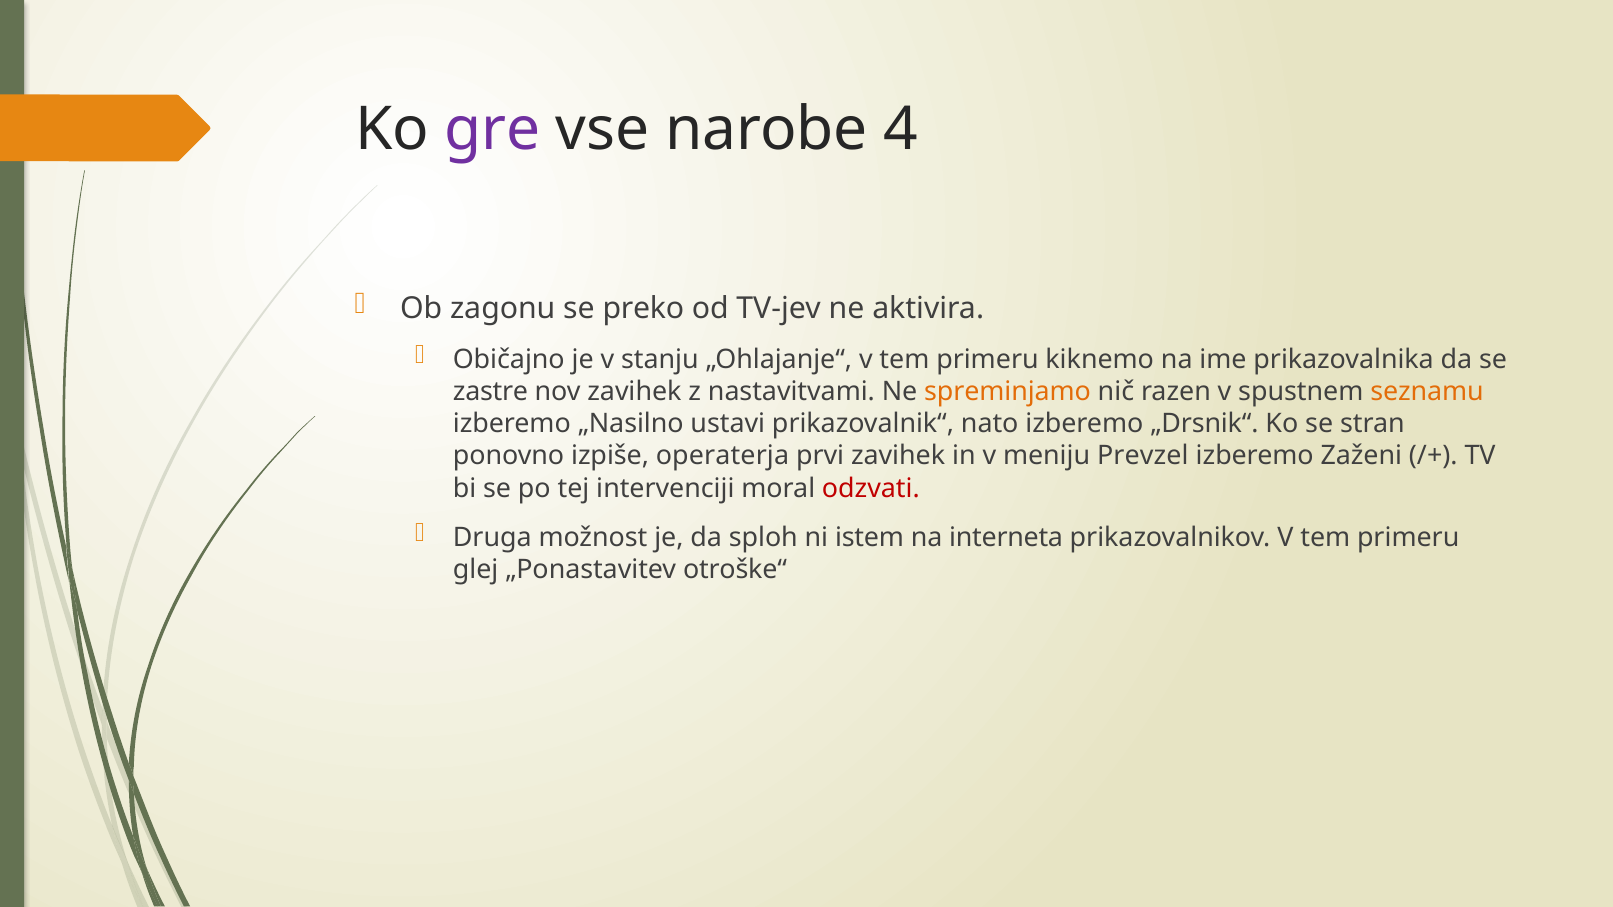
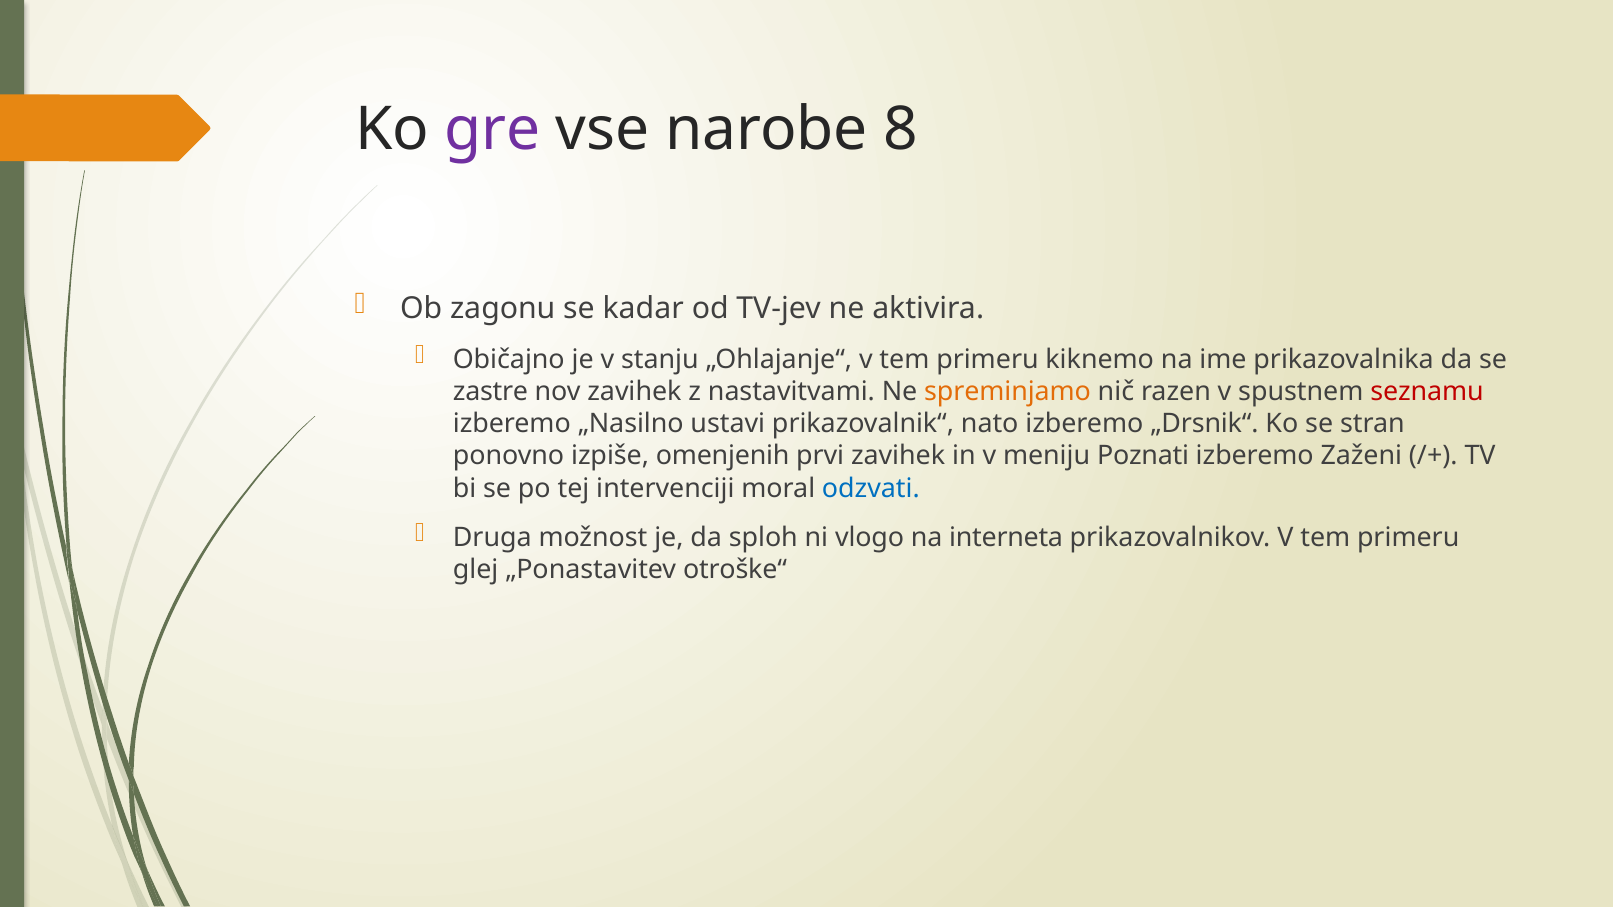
4: 4 -> 8
preko: preko -> kadar
seznamu colour: orange -> red
operaterja: operaterja -> omenjenih
Prevzel: Prevzel -> Poznati
odzvati colour: red -> blue
istem: istem -> vlogo
